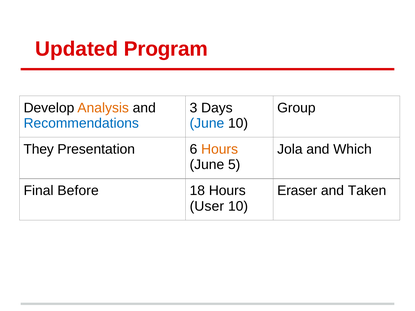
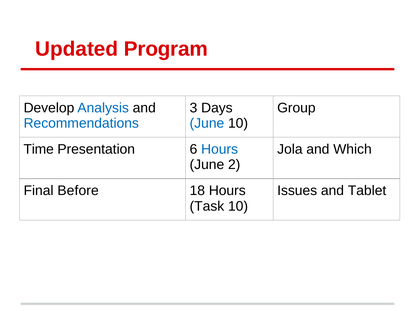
Analysis colour: orange -> blue
They: They -> Time
Hours at (220, 149) colour: orange -> blue
5: 5 -> 2
Eraser: Eraser -> Issues
Taken: Taken -> Tablet
User: User -> Task
